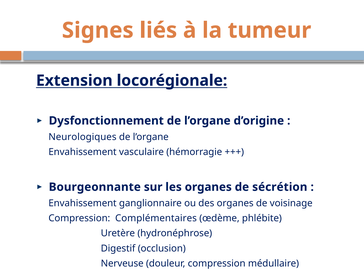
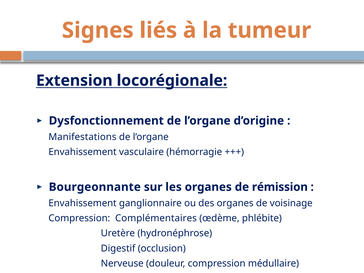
Neurologiques: Neurologiques -> Manifestations
sécrétion: sécrétion -> rémission
